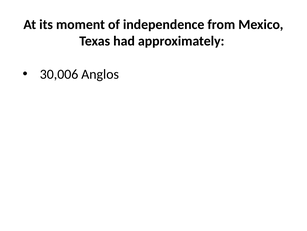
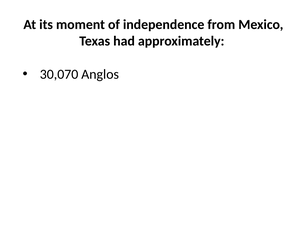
30,006: 30,006 -> 30,070
